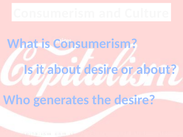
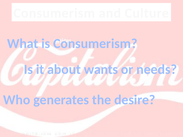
about desire: desire -> wants
or about: about -> needs
